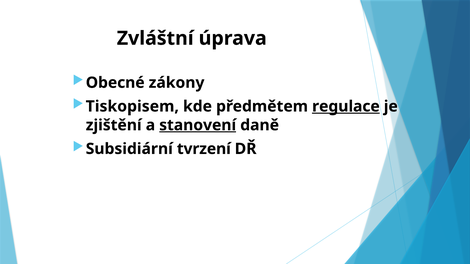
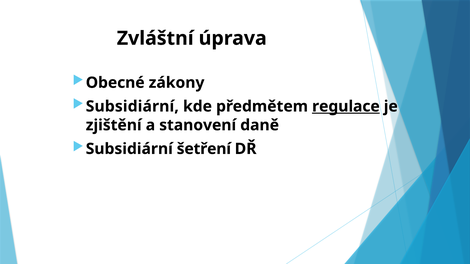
Tiskopisem at (132, 106): Tiskopisem -> Subsidiární
stanovení underline: present -> none
tvrzení: tvrzení -> šetření
